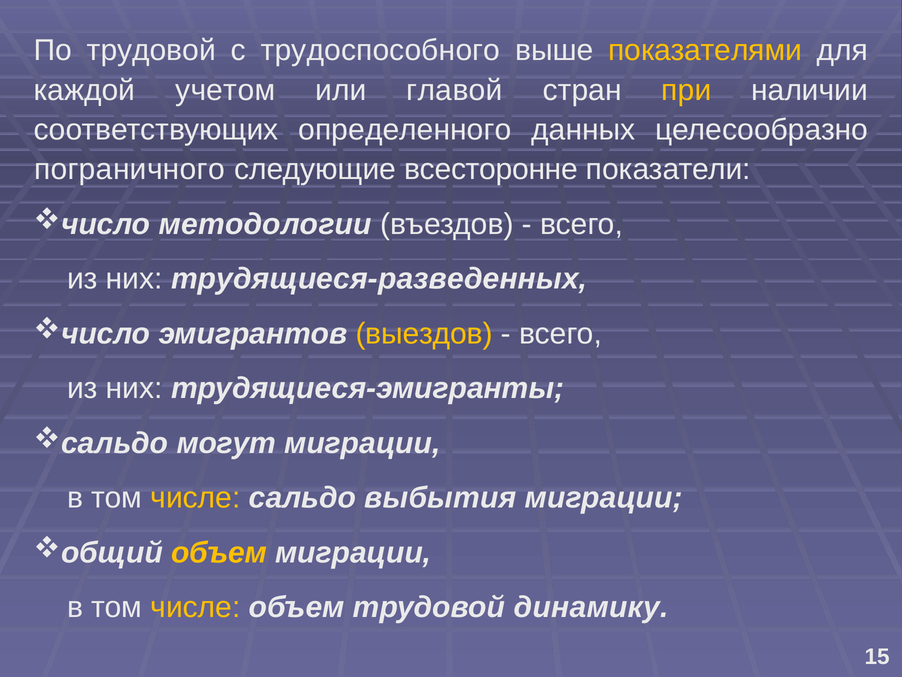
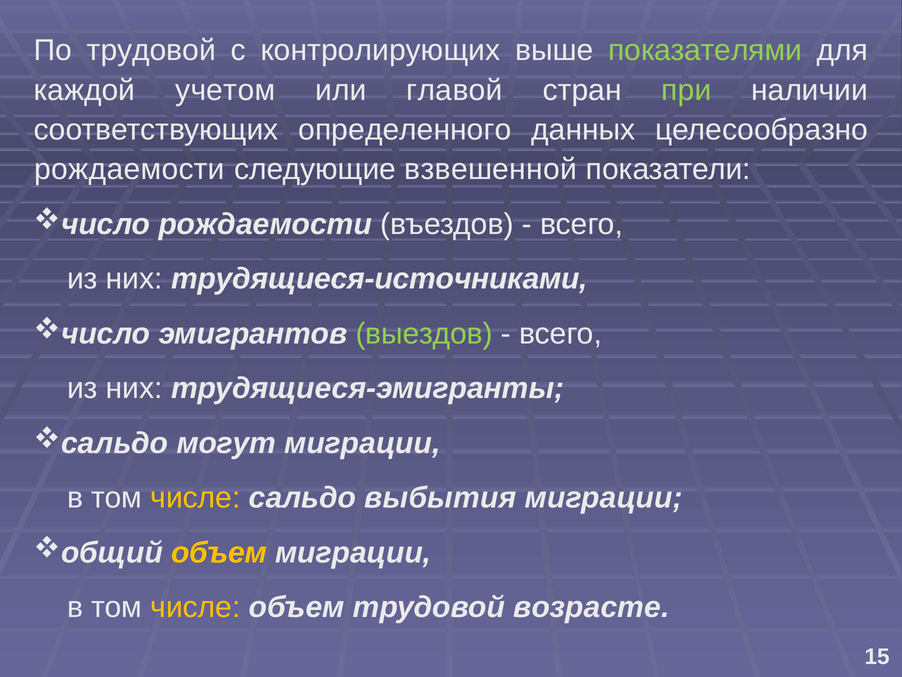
трудоспособного: трудоспособного -> контролирующих
показателями colour: yellow -> light green
при colour: yellow -> light green
пограничного at (129, 169): пограничного -> рождаемости
всесторонне: всесторонне -> взвешенной
методологии at (265, 224): методологии -> рождаемости
трудящиеся-разведенных: трудящиеся-разведенных -> трудящиеся-источниками
выездов colour: yellow -> light green
динамику: динамику -> возрасте
